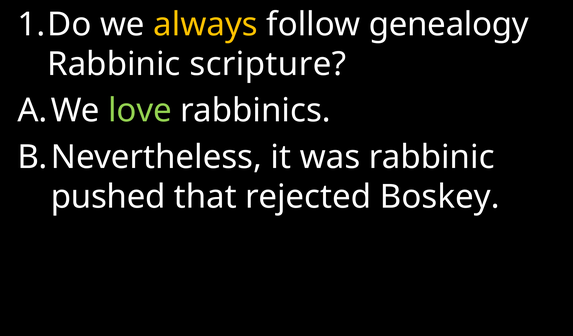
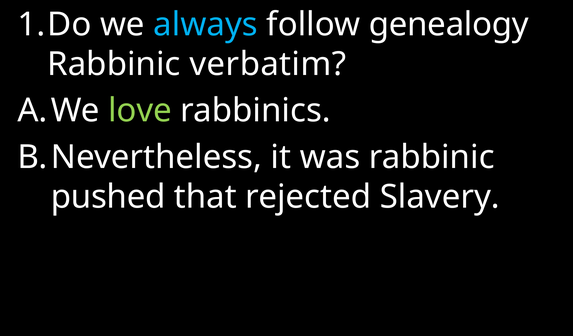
always colour: yellow -> light blue
scripture: scripture -> verbatim
Boskey: Boskey -> Slavery
